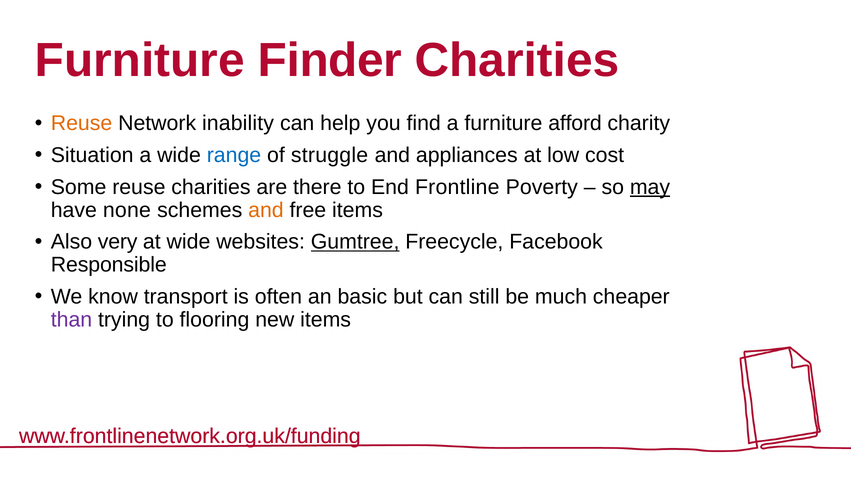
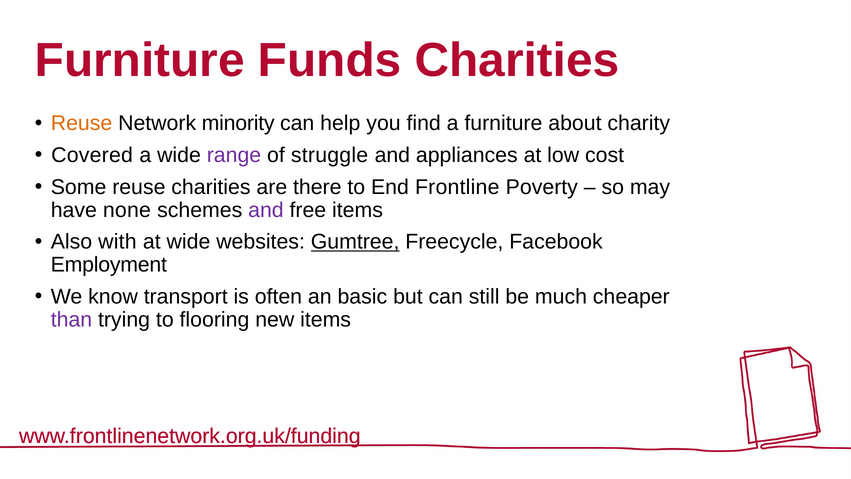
Finder: Finder -> Funds
inability: inability -> minority
afford: afford -> about
Situation: Situation -> Covered
range colour: blue -> purple
may underline: present -> none
and at (266, 210) colour: orange -> purple
very: very -> with
Responsible: Responsible -> Employment
